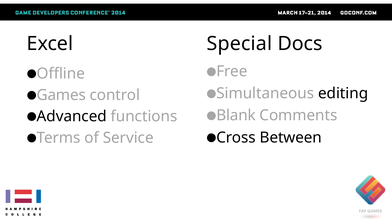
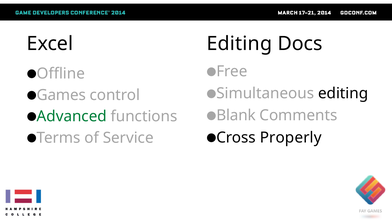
Special at (239, 44): Special -> Editing
Advanced colour: black -> green
Between: Between -> Properly
